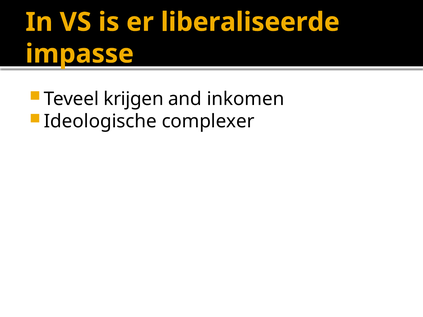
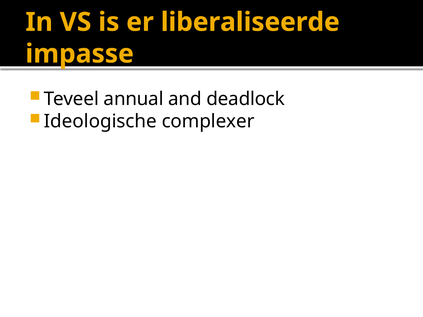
krijgen: krijgen -> annual
inkomen: inkomen -> deadlock
